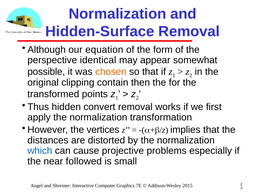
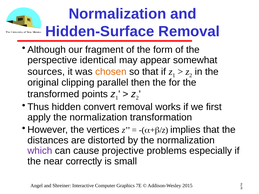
equation: equation -> fragment
possible: possible -> sources
contain: contain -> parallel
which colour: blue -> purple
followed: followed -> correctly
